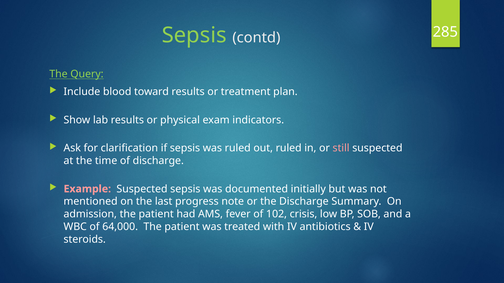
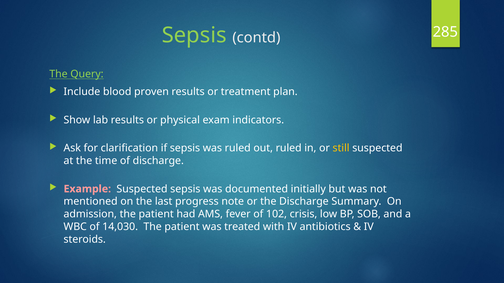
toward: toward -> proven
still colour: pink -> yellow
64,000: 64,000 -> 14,030
